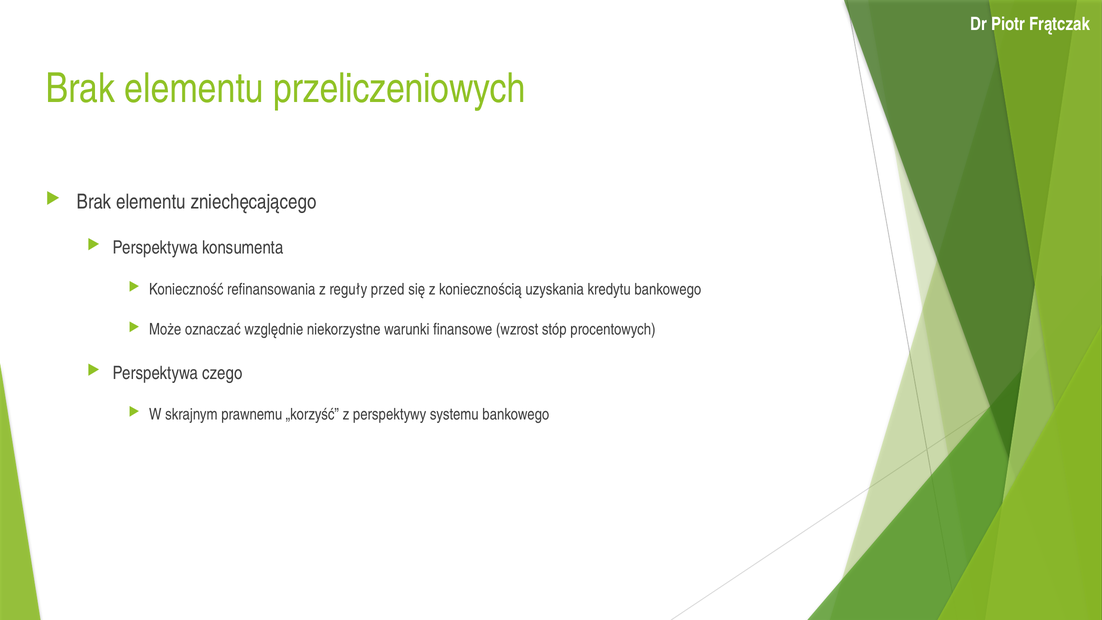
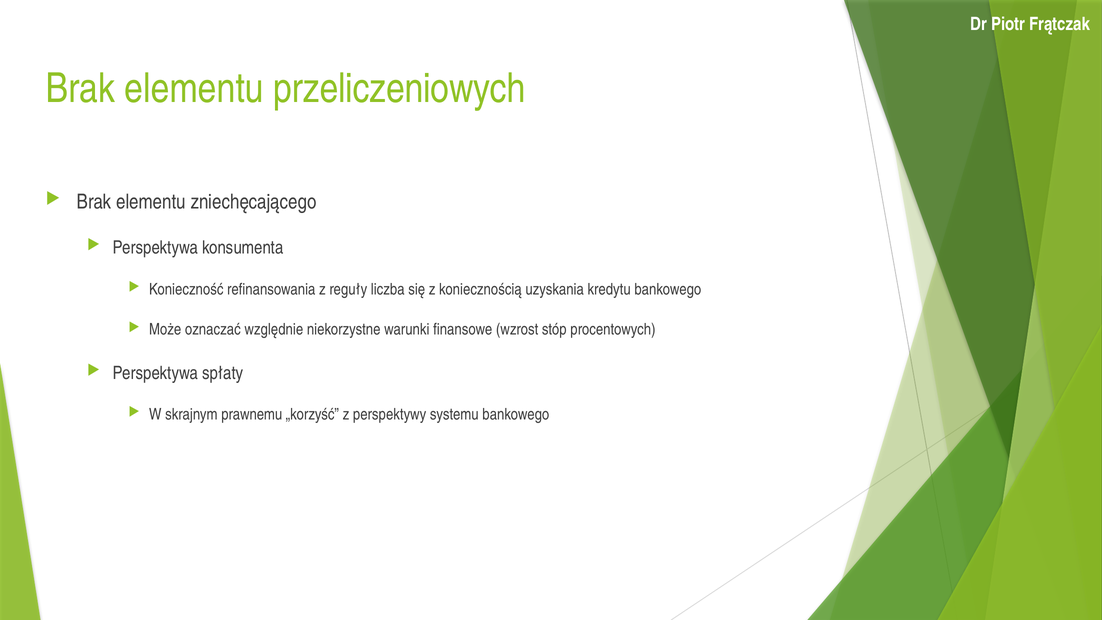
przed: przed -> liczba
czego: czego -> spłaty
